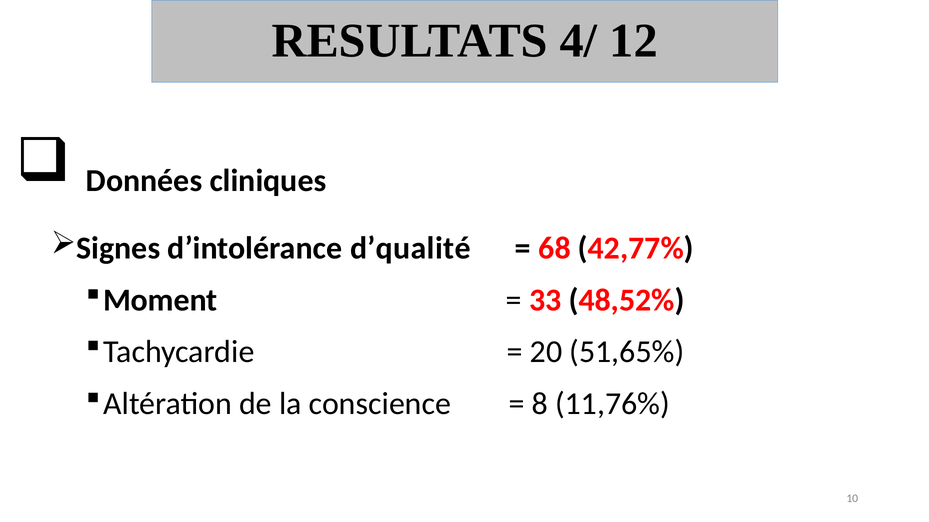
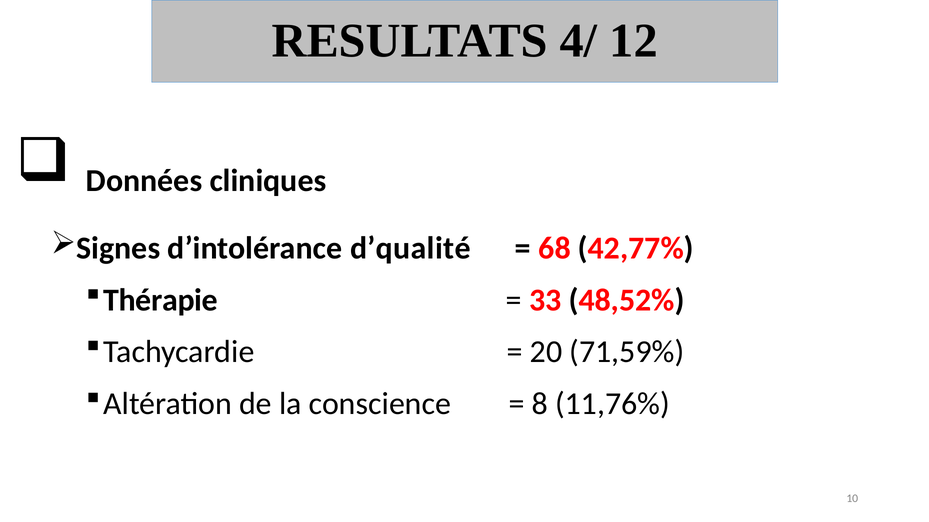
Moment: Moment -> Thérapie
51,65%: 51,65% -> 71,59%
